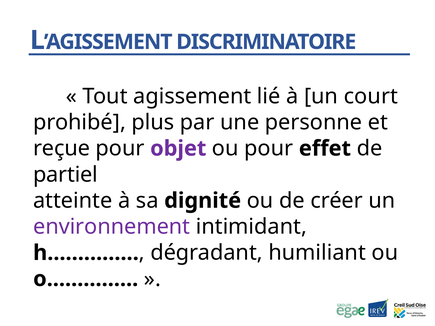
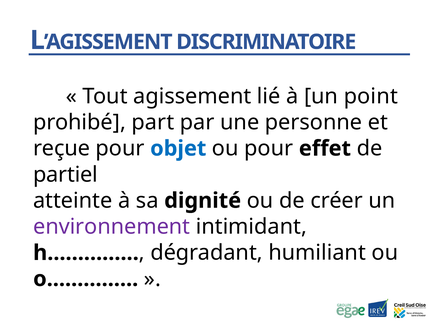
court: court -> point
plus: plus -> part
objet colour: purple -> blue
